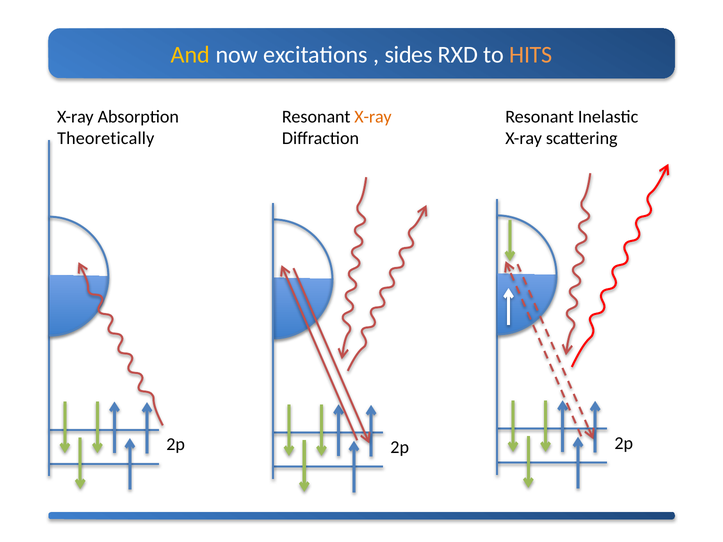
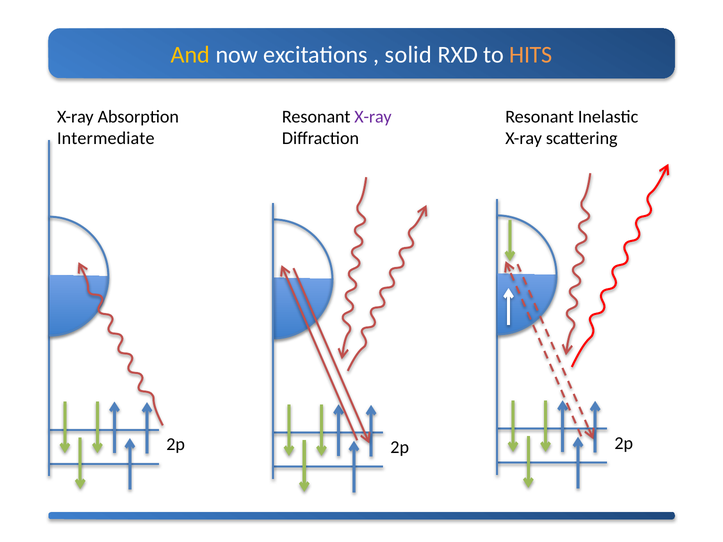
sides: sides -> solid
X-ray at (373, 117) colour: orange -> purple
Theoretically: Theoretically -> Intermediate
